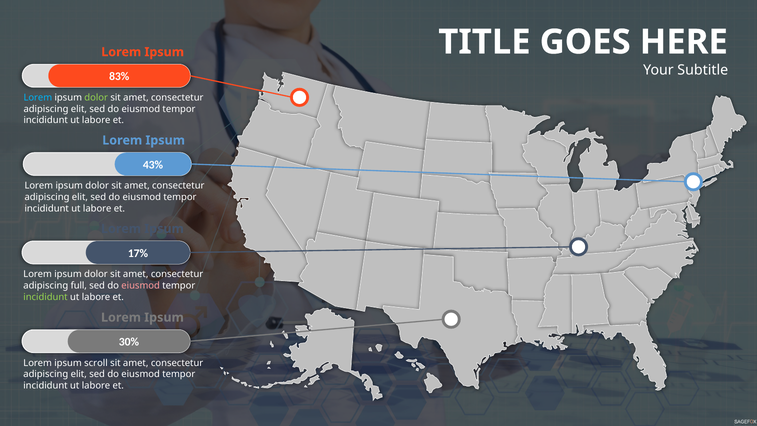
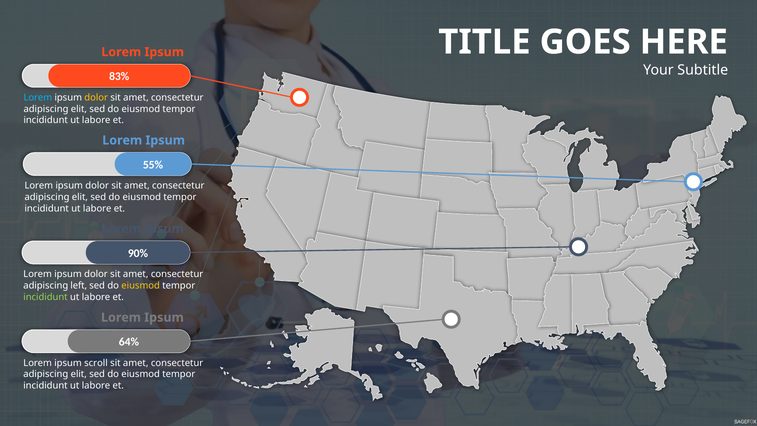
dolor at (96, 98) colour: light green -> yellow
43%: 43% -> 55%
17%: 17% -> 90%
full: full -> left
eiusmod at (141, 286) colour: pink -> yellow
30%: 30% -> 64%
